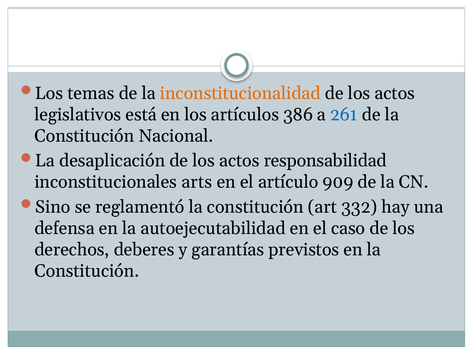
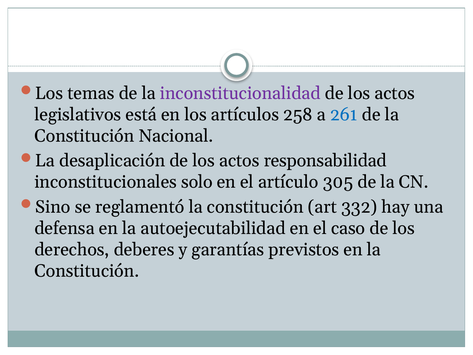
inconstitucionalidad colour: orange -> purple
386: 386 -> 258
arts: arts -> solo
909: 909 -> 305
